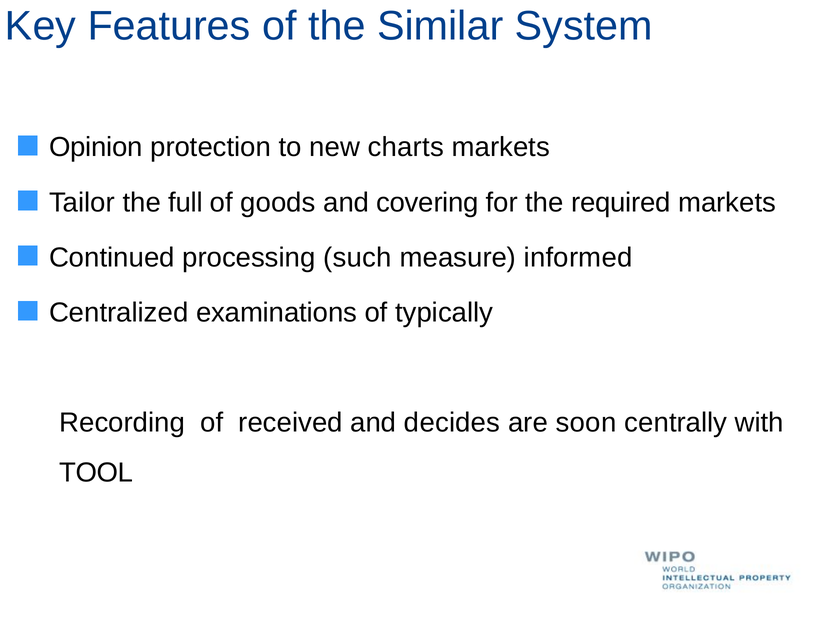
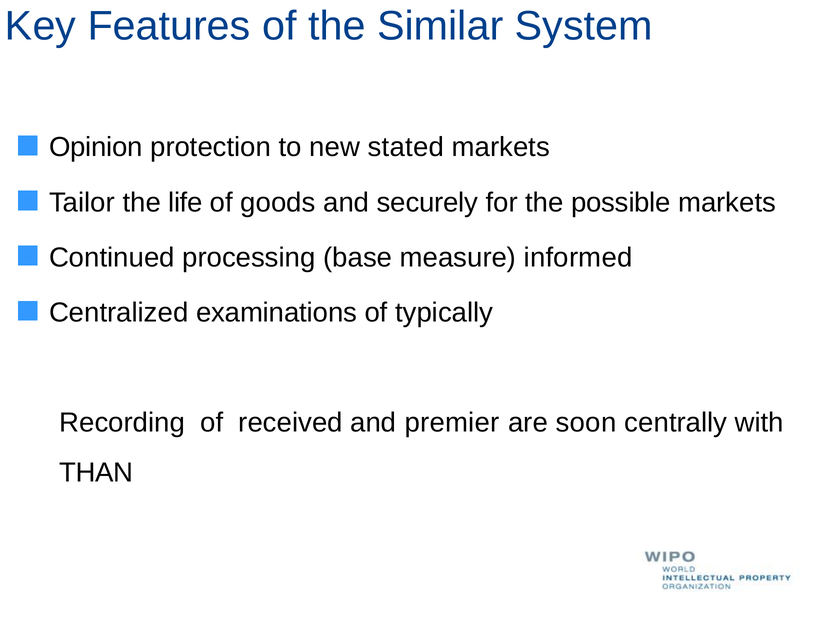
charts: charts -> stated
full: full -> life
covering: covering -> securely
required: required -> possible
such: such -> base
decides: decides -> premier
TOOL: TOOL -> THAN
